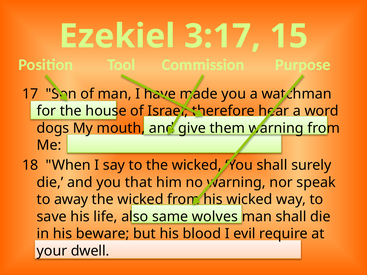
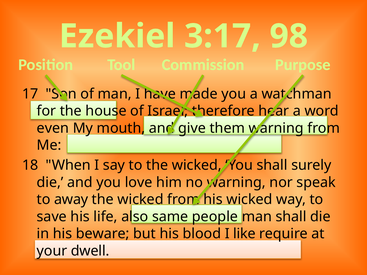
15: 15 -> 98
dogs: dogs -> even
that: that -> love
wolves: wolves -> people
evil: evil -> like
